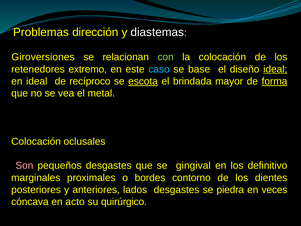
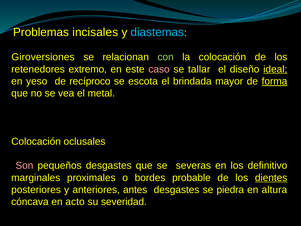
dirección: dirección -> incisales
diastemas colour: white -> light blue
caso colour: light blue -> pink
base: base -> tallar
en ideal: ideal -> yeso
escota underline: present -> none
gingival: gingival -> severas
contorno: contorno -> probable
dientes underline: none -> present
lados: lados -> antes
veces: veces -> altura
quirúrgico: quirúrgico -> severidad
